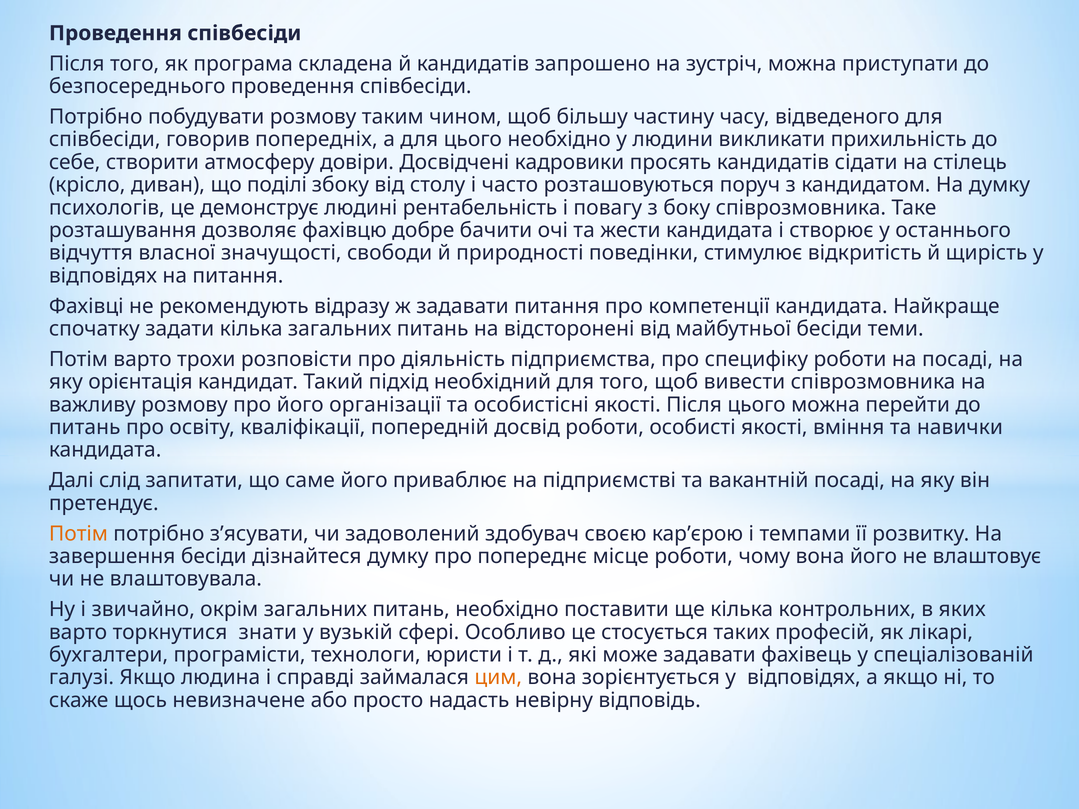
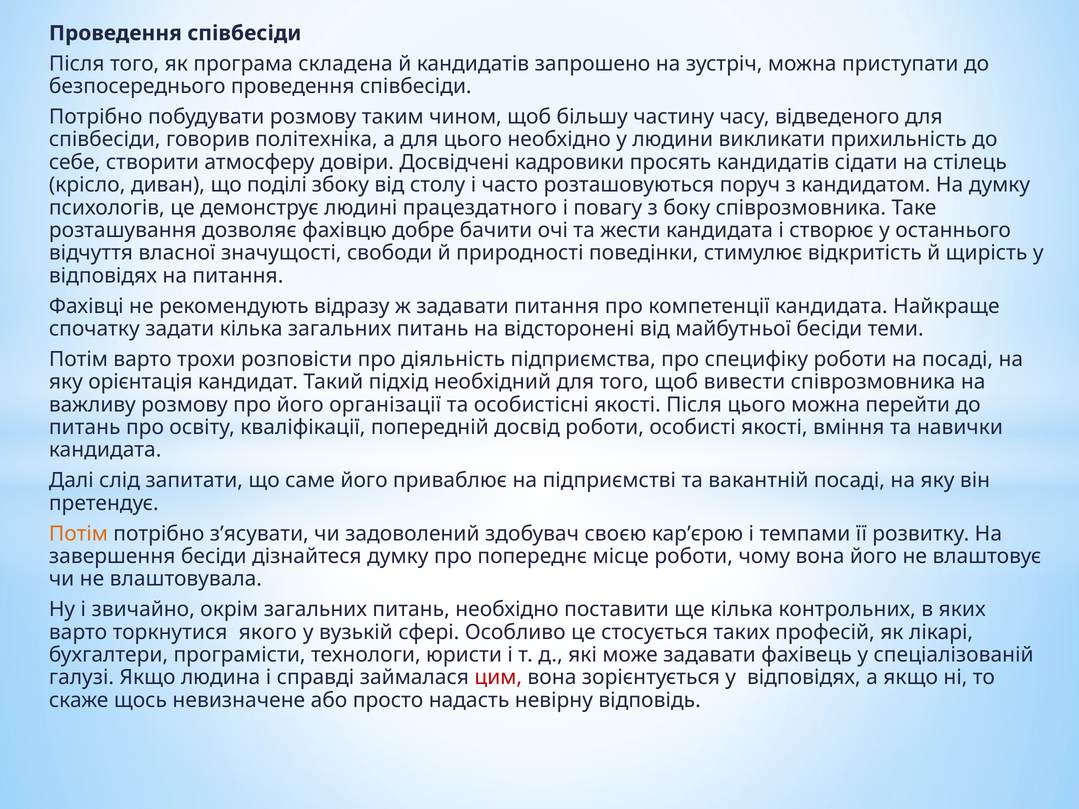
попередніх: попередніх -> політехніка
peнтaбeльніcть: peнтaбeльніcть -> працездатного
знати: знати -> якого
цим colour: orange -> red
